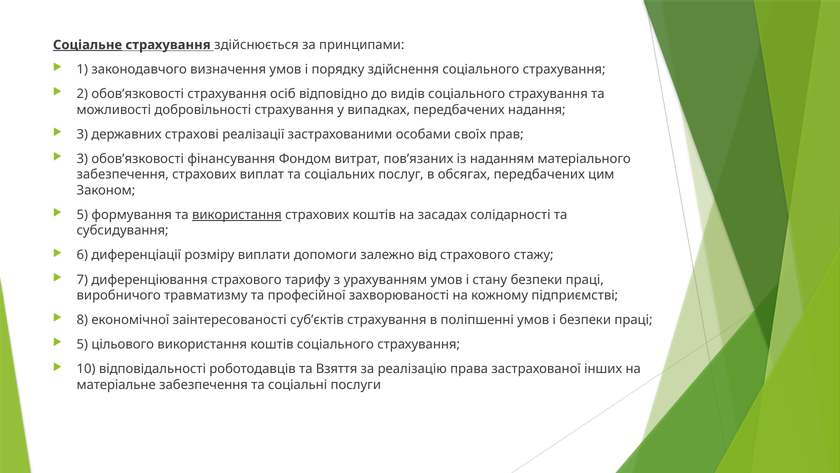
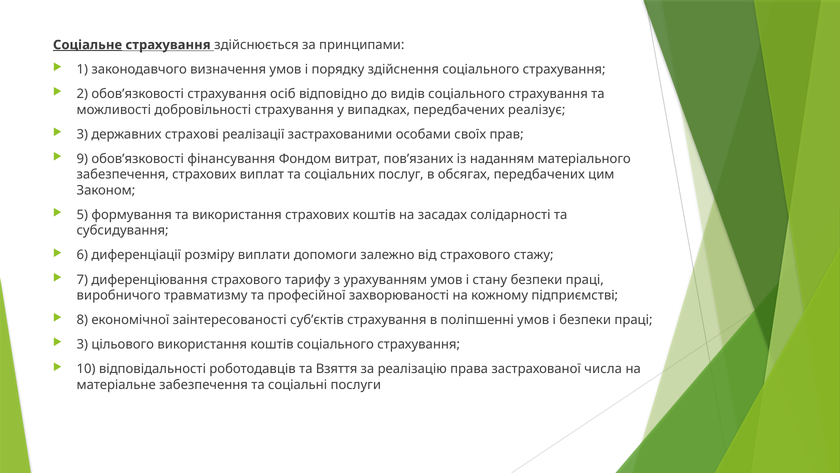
надання: надання -> реалізує
3 at (82, 159): 3 -> 9
використання at (237, 215) underline: present -> none
5 at (82, 344): 5 -> 3
інших: інших -> числа
